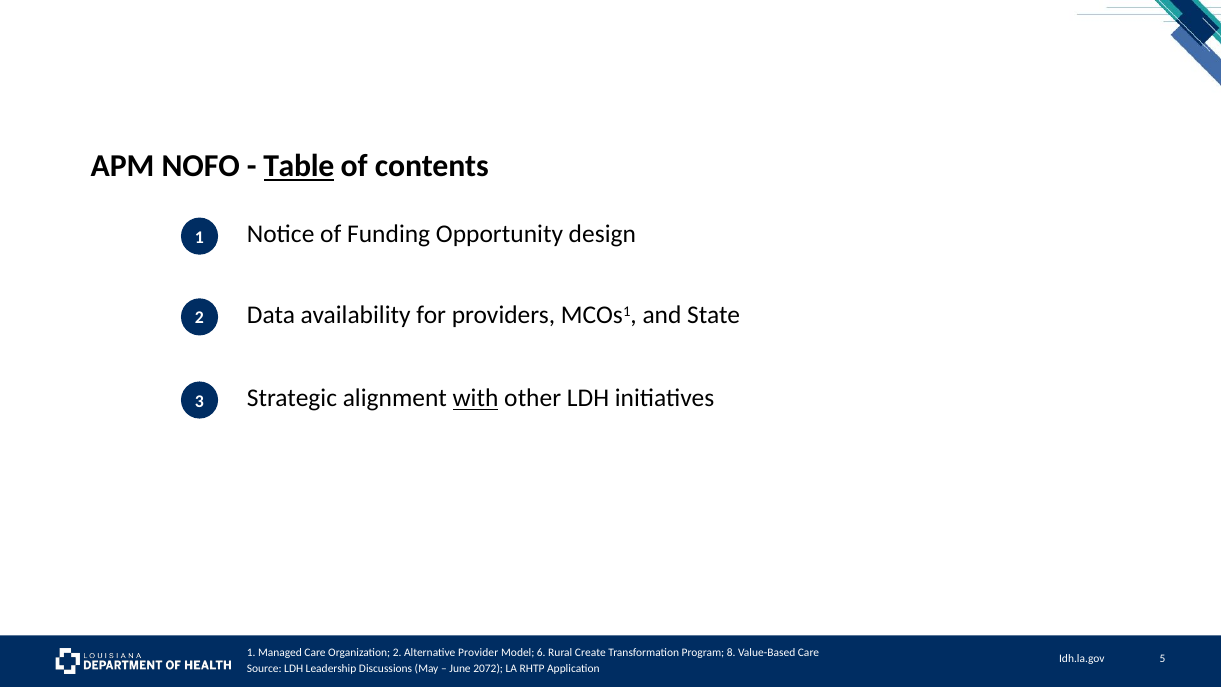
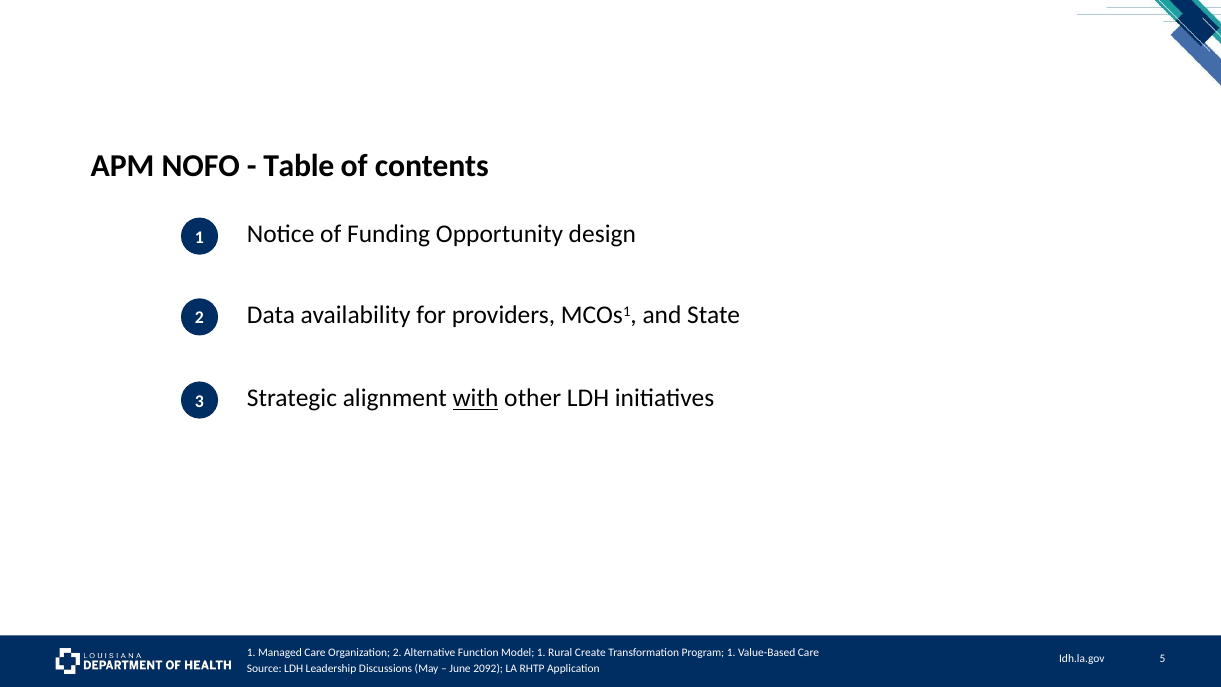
Table underline: present -> none
Provider: Provider -> Function
Model 6: 6 -> 1
Program 8: 8 -> 1
2072: 2072 -> 2092
